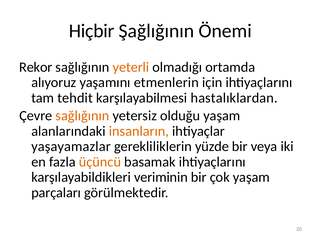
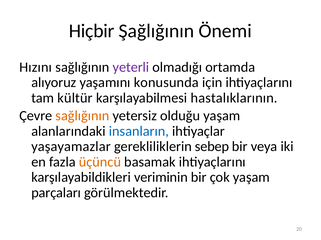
Rekor: Rekor -> Hızını
yeterli colour: orange -> purple
etmenlerin: etmenlerin -> konusunda
tehdit: tehdit -> kültür
hastalıklardan: hastalıklardan -> hastalıklarının
insanların colour: orange -> blue
yüzde: yüzde -> sebep
